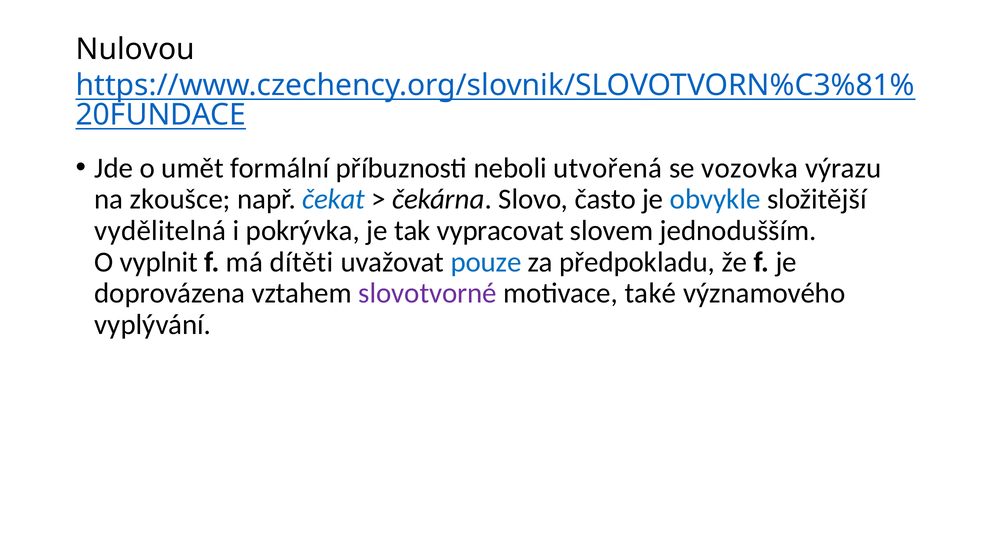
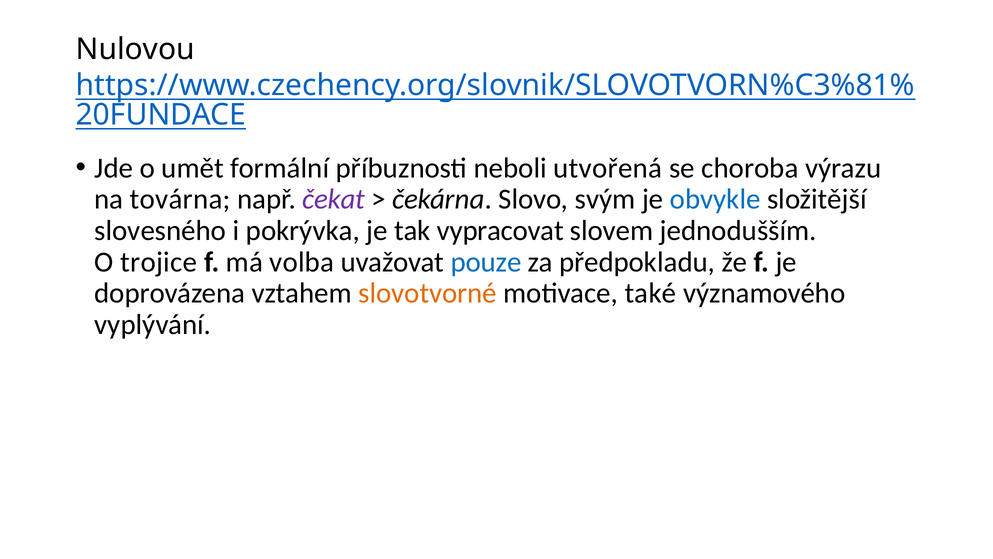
vozovka: vozovka -> choroba
zkoušce: zkoušce -> továrna
čekat colour: blue -> purple
často: často -> svým
vydělitelná: vydělitelná -> slovesného
vyplnit: vyplnit -> trojice
dítěti: dítěti -> volba
slovotvorné colour: purple -> orange
